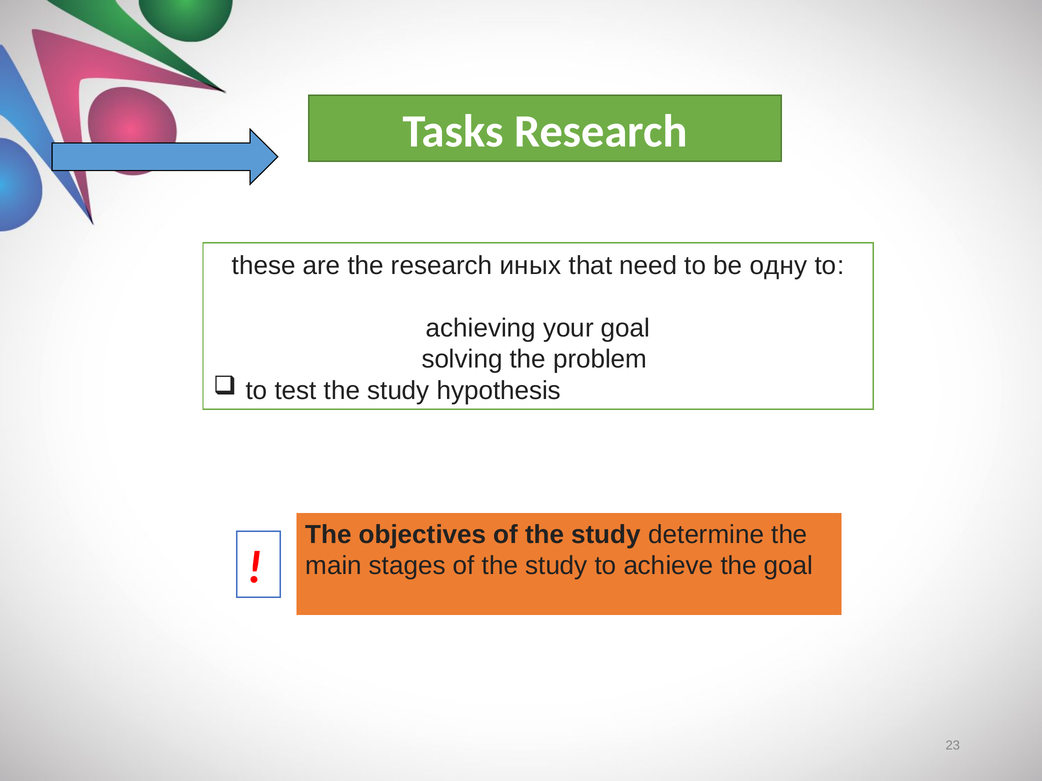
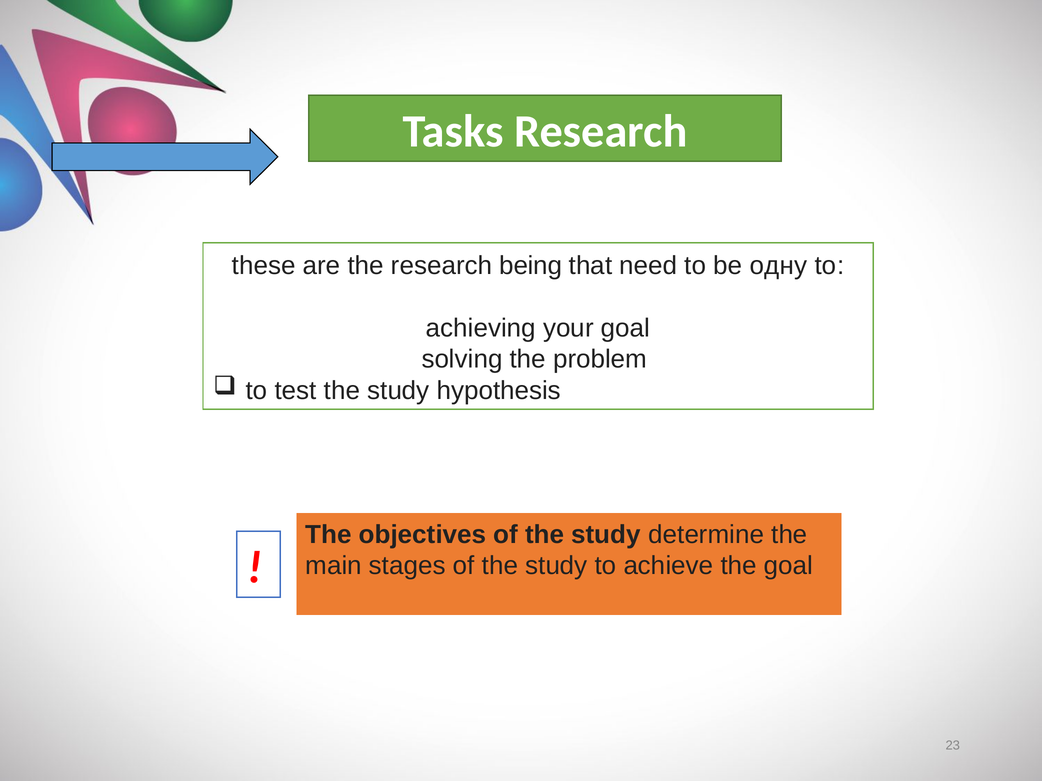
иных: иных -> being
